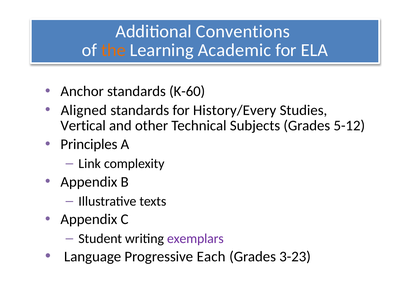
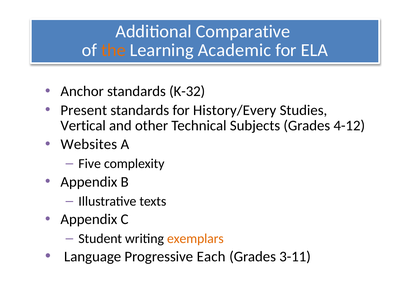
Conventions: Conventions -> Comparative
K-60: K-60 -> K-32
Aligned: Aligned -> Present
5-12: 5-12 -> 4-12
Principles: Principles -> Websites
Link: Link -> Five
exemplars colour: purple -> orange
3-23: 3-23 -> 3-11
